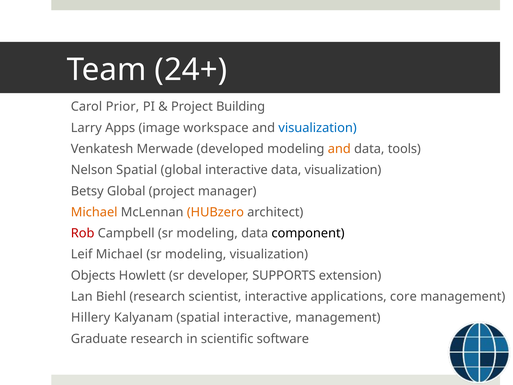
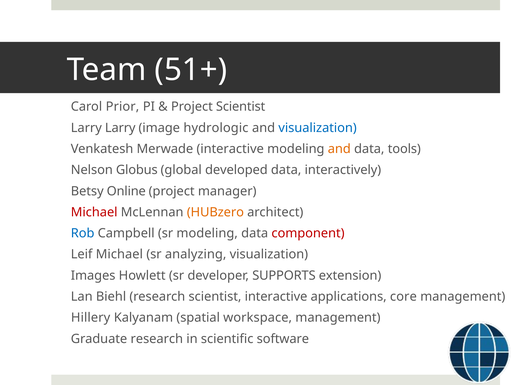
24+: 24+ -> 51+
Project Building: Building -> Scientist
Larry Apps: Apps -> Larry
workspace: workspace -> hydrologic
Merwade developed: developed -> interactive
Nelson Spatial: Spatial -> Globus
global interactive: interactive -> developed
data visualization: visualization -> interactively
Betsy Global: Global -> Online
Michael at (94, 212) colour: orange -> red
Rob colour: red -> blue
component colour: black -> red
modeling at (196, 254): modeling -> analyzing
Objects: Objects -> Images
spatial interactive: interactive -> workspace
